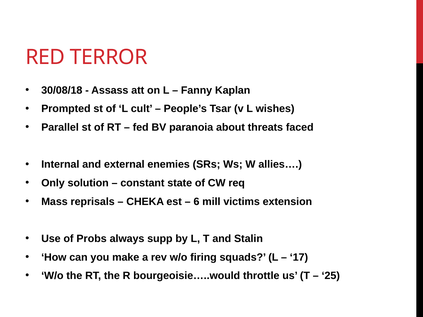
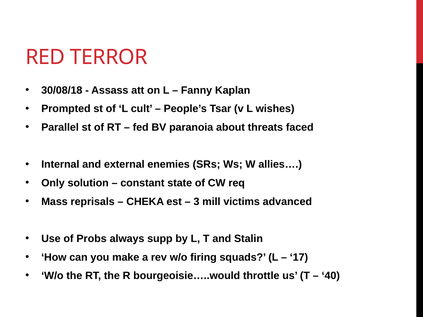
6: 6 -> 3
extension: extension -> advanced
25: 25 -> 40
